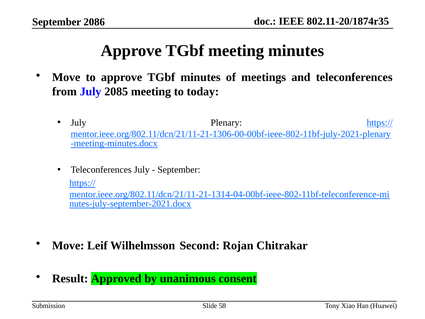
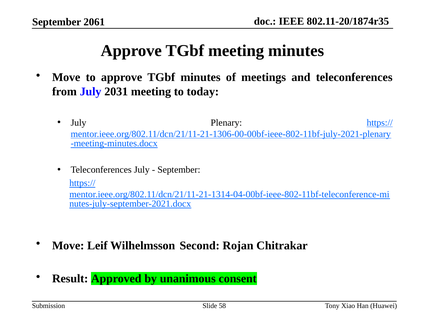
2086: 2086 -> 2061
2085: 2085 -> 2031
